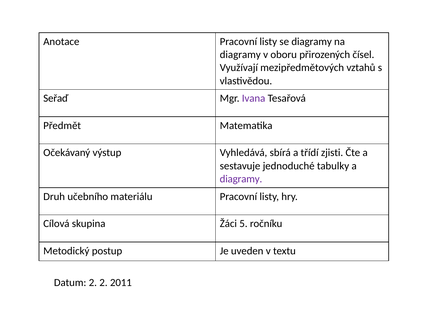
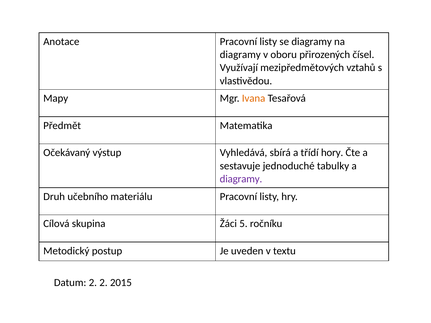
Seřaď: Seřaď -> Mapy
Ivana colour: purple -> orange
zjisti: zjisti -> hory
2011: 2011 -> 2015
